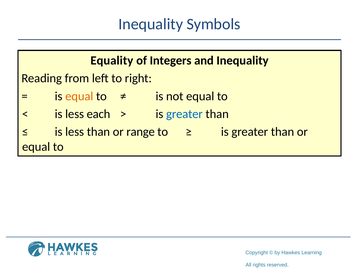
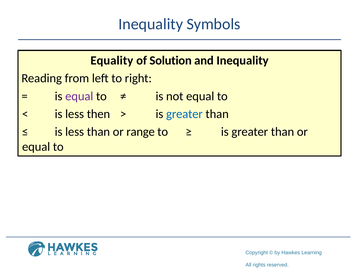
Integers: Integers -> Solution
equal at (79, 96) colour: orange -> purple
each: each -> then
